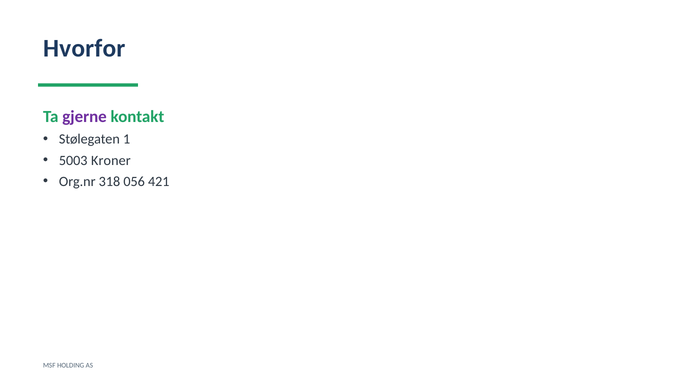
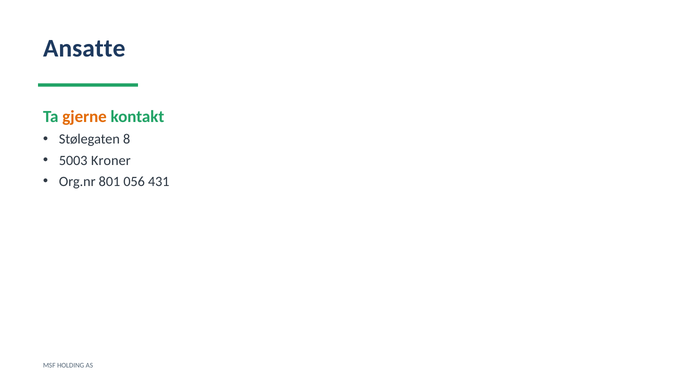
Hvorfor: Hvorfor -> Ansatte
gjerne colour: purple -> orange
1: 1 -> 8
318: 318 -> 801
421: 421 -> 431
